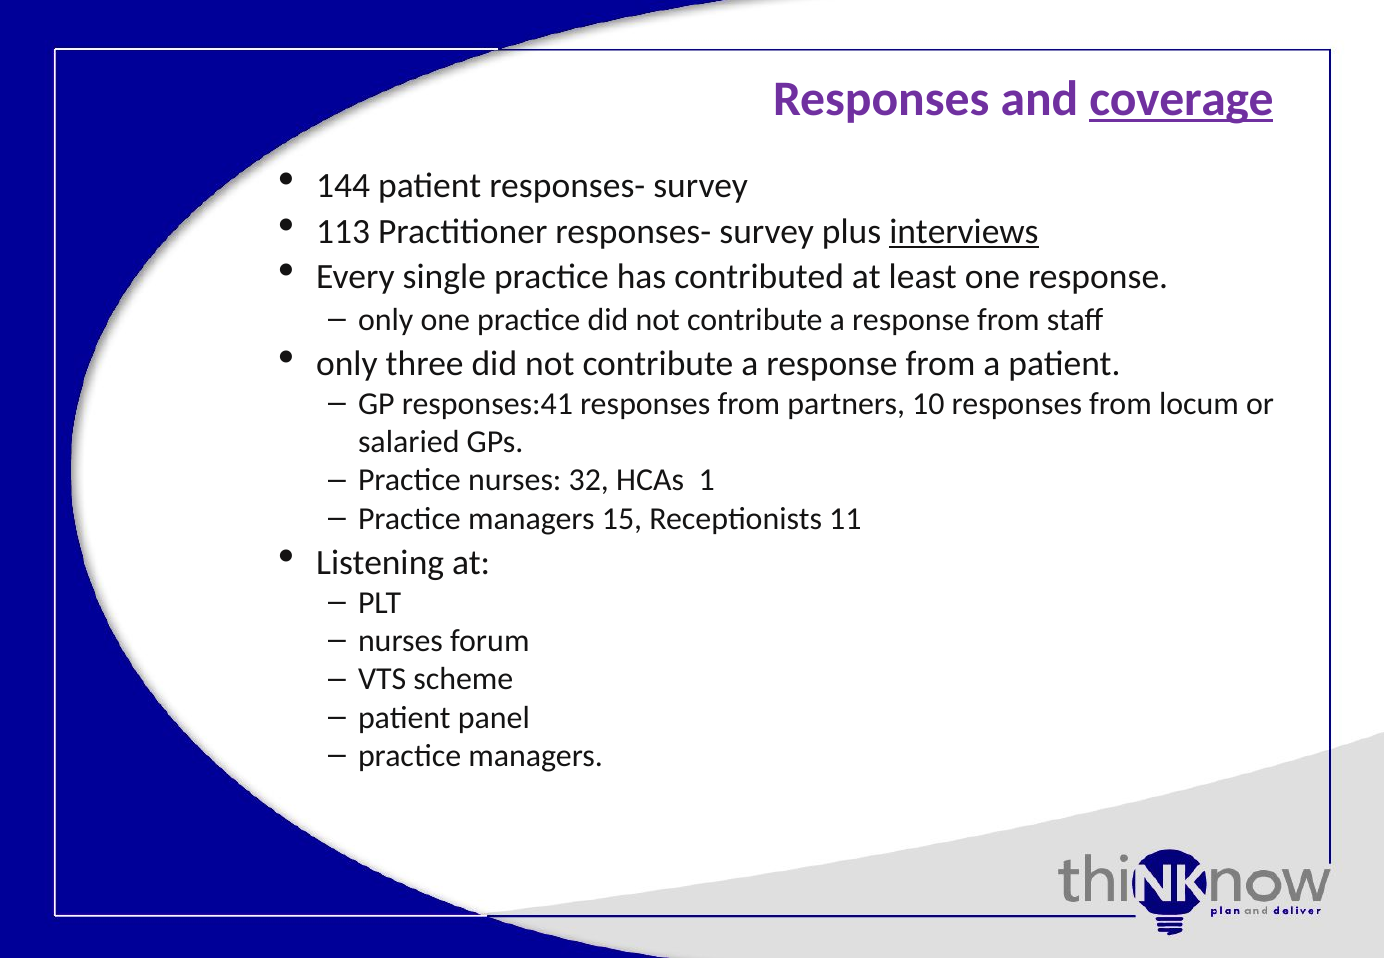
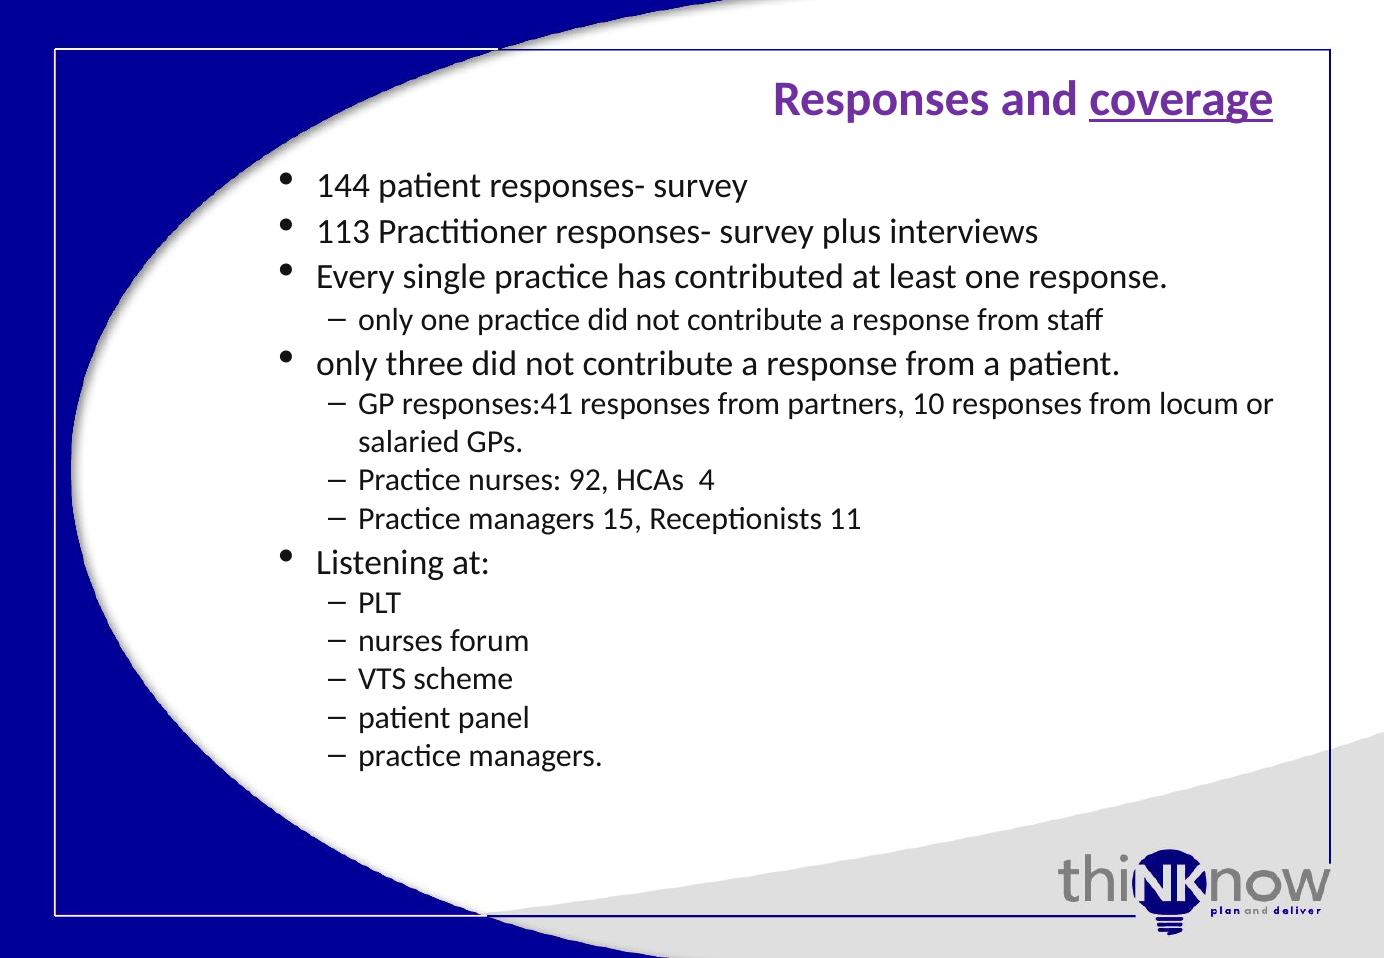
interviews underline: present -> none
32: 32 -> 92
1: 1 -> 4
